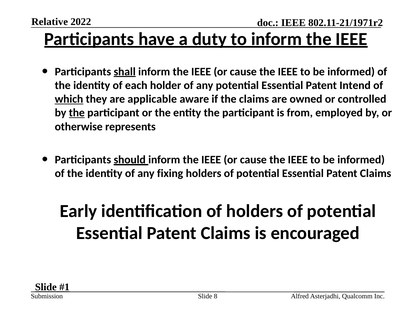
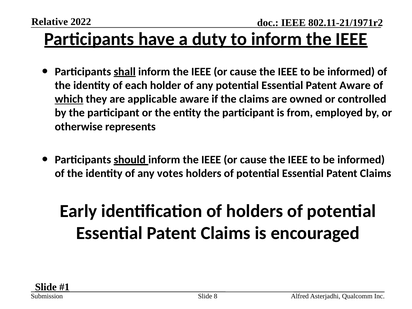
Patent Intend: Intend -> Aware
the at (77, 113) underline: present -> none
fixing: fixing -> votes
